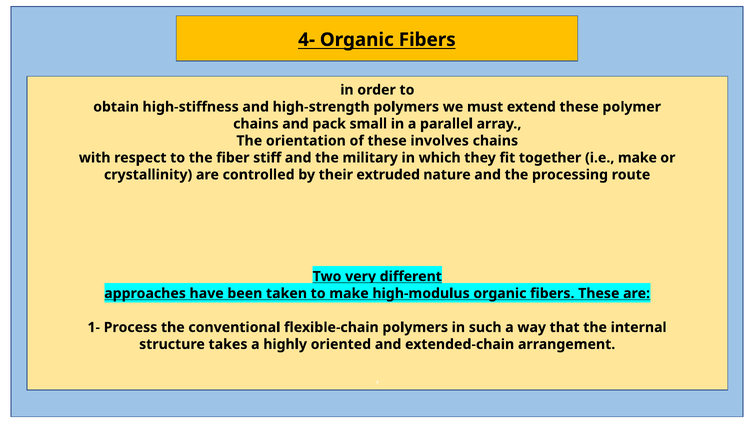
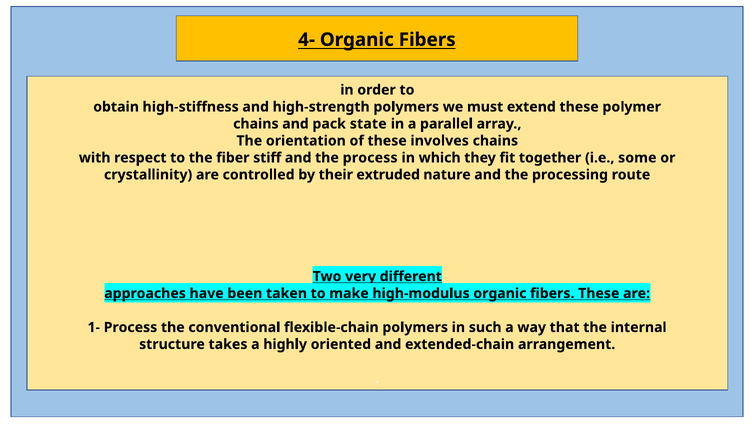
small: small -> state
the military: military -> process
i.e make: make -> some
